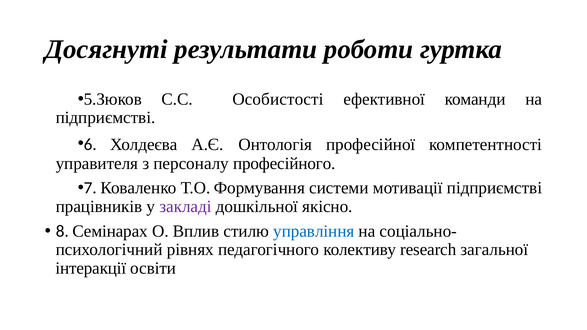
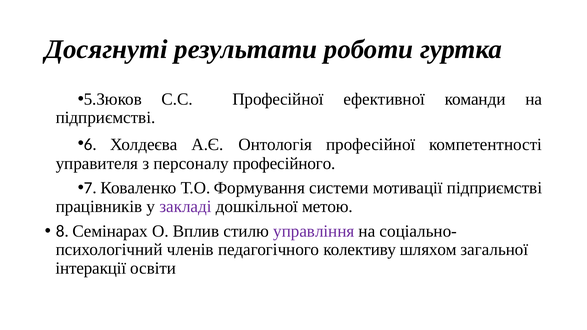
С.С Особистості: Особистості -> Професійної
якісно: якісно -> метою
управління colour: blue -> purple
рівнях: рівнях -> членів
research: research -> шляхом
